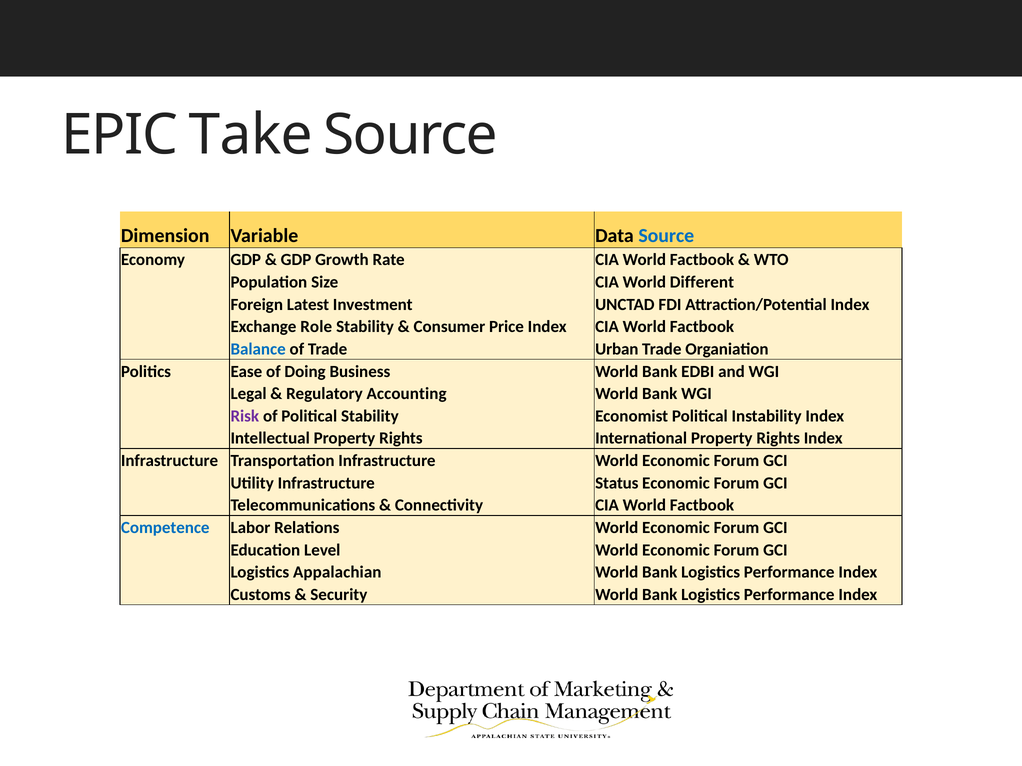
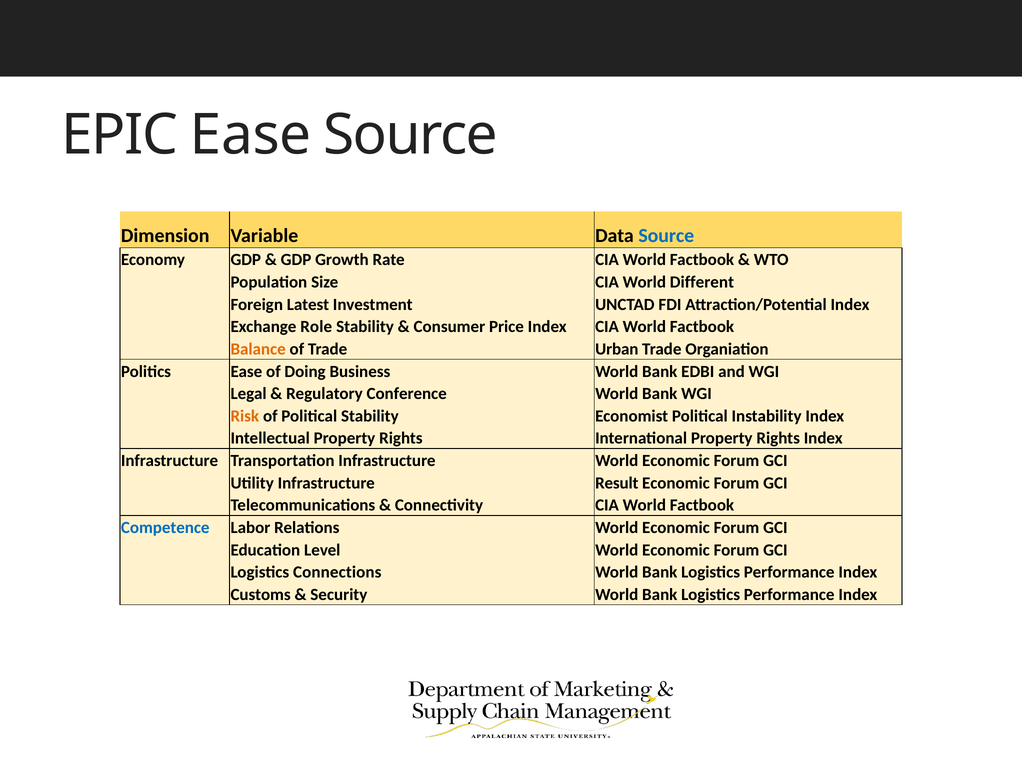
EPIC Take: Take -> Ease
Balance colour: blue -> orange
Accounting: Accounting -> Conference
Risk colour: purple -> orange
Status: Status -> Result
Appalachian: Appalachian -> Connections
